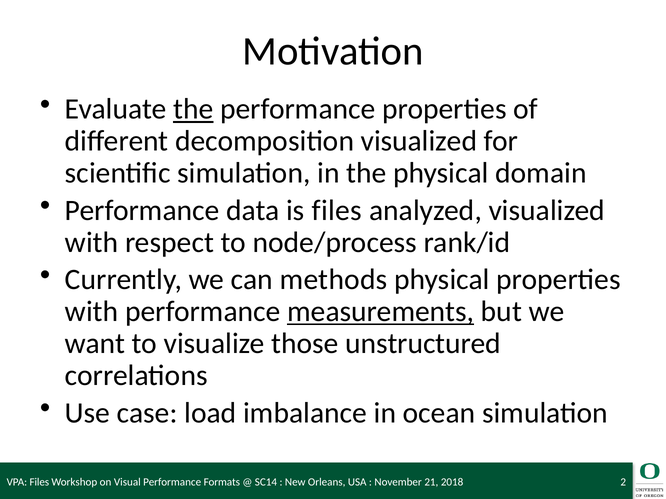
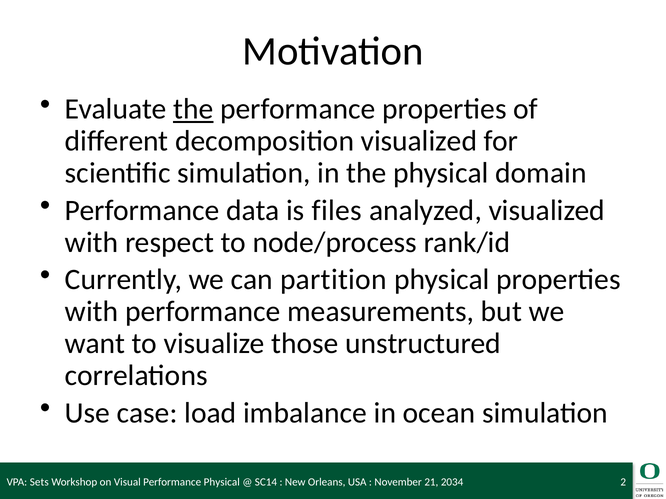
methods: methods -> partition
measurements underline: present -> none
VPA Files: Files -> Sets
Performance Formats: Formats -> Physical
2018: 2018 -> 2034
